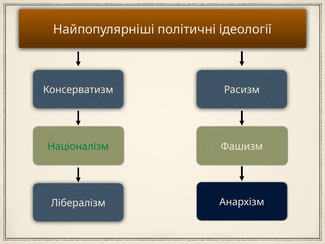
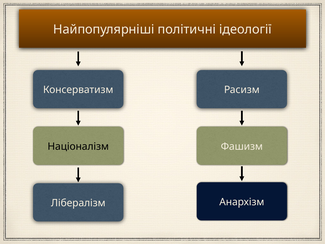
Націоналізм colour: green -> black
